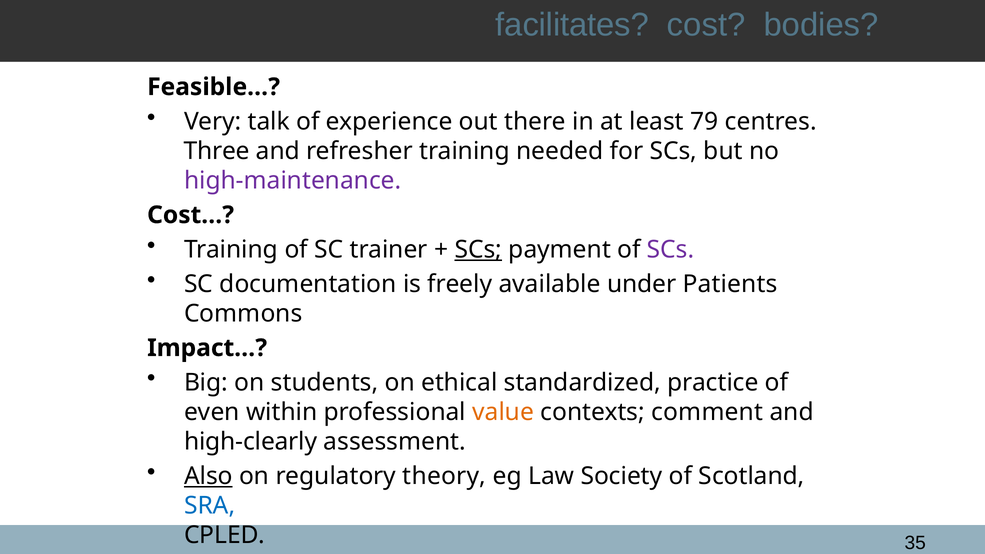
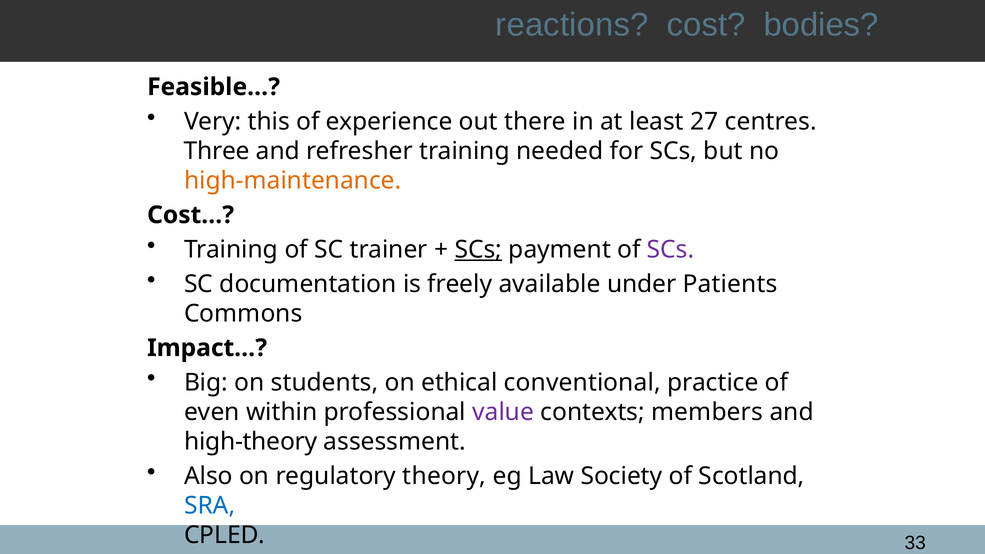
facilitates: facilitates -> reactions
talk: talk -> this
79: 79 -> 27
high-maintenance colour: purple -> orange
standardized: standardized -> conventional
value colour: orange -> purple
comment: comment -> members
high-clearly: high-clearly -> high-theory
Also underline: present -> none
35: 35 -> 33
